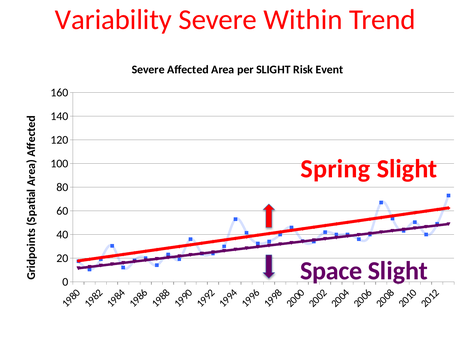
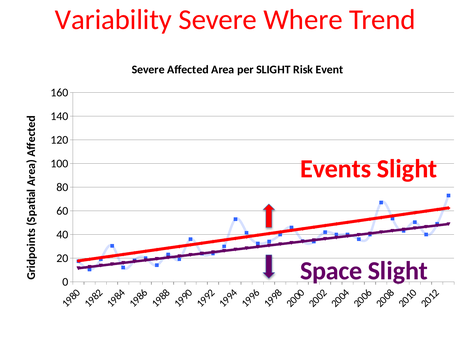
Within: Within -> Where
Spring: Spring -> Events
